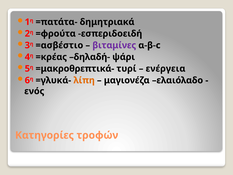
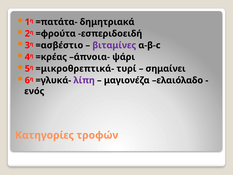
δηλαδή-: δηλαδή- -> άπνοια-
=μακροθρεπτικά-: =μακροθρεπτικά- -> =μικροθρεπτικά-
ενέργεια: ενέργεια -> σημαίνει
λίπη colour: orange -> purple
